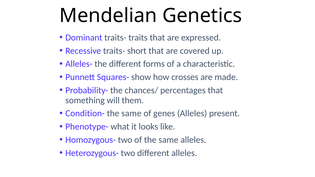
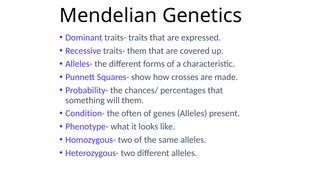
traits- short: short -> them
same at (131, 114): same -> often
